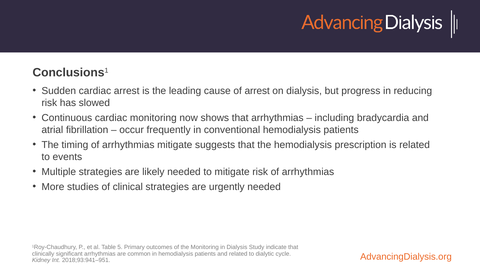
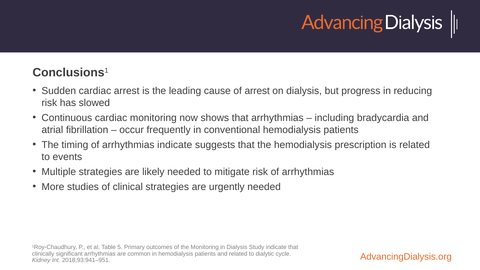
arrhythmias mitigate: mitigate -> indicate
